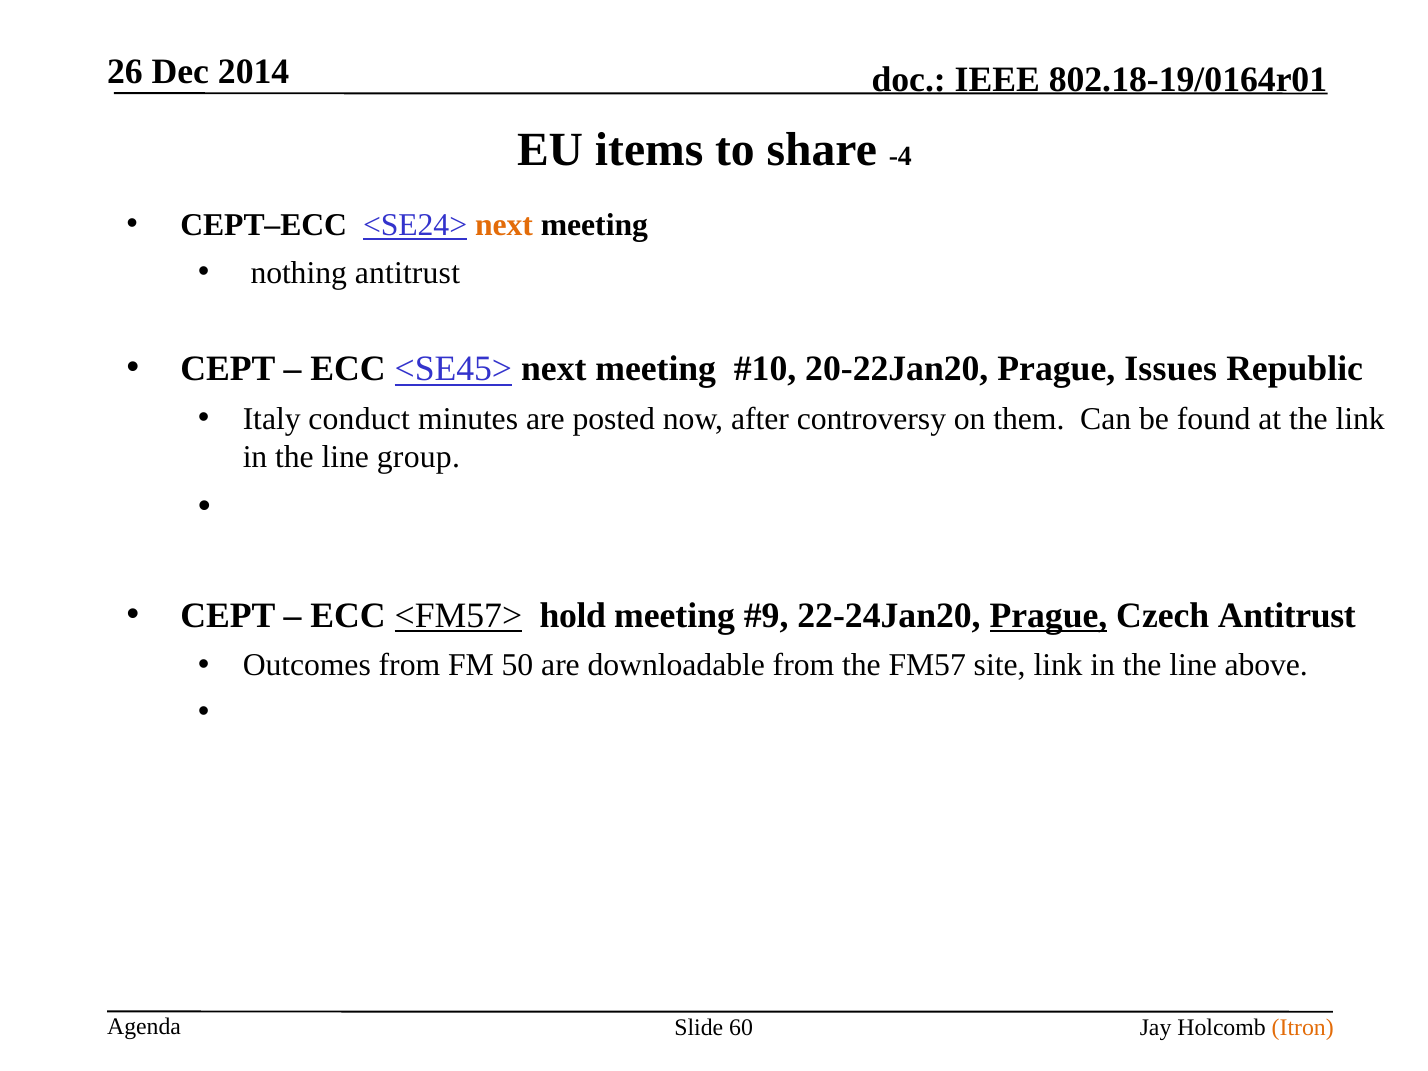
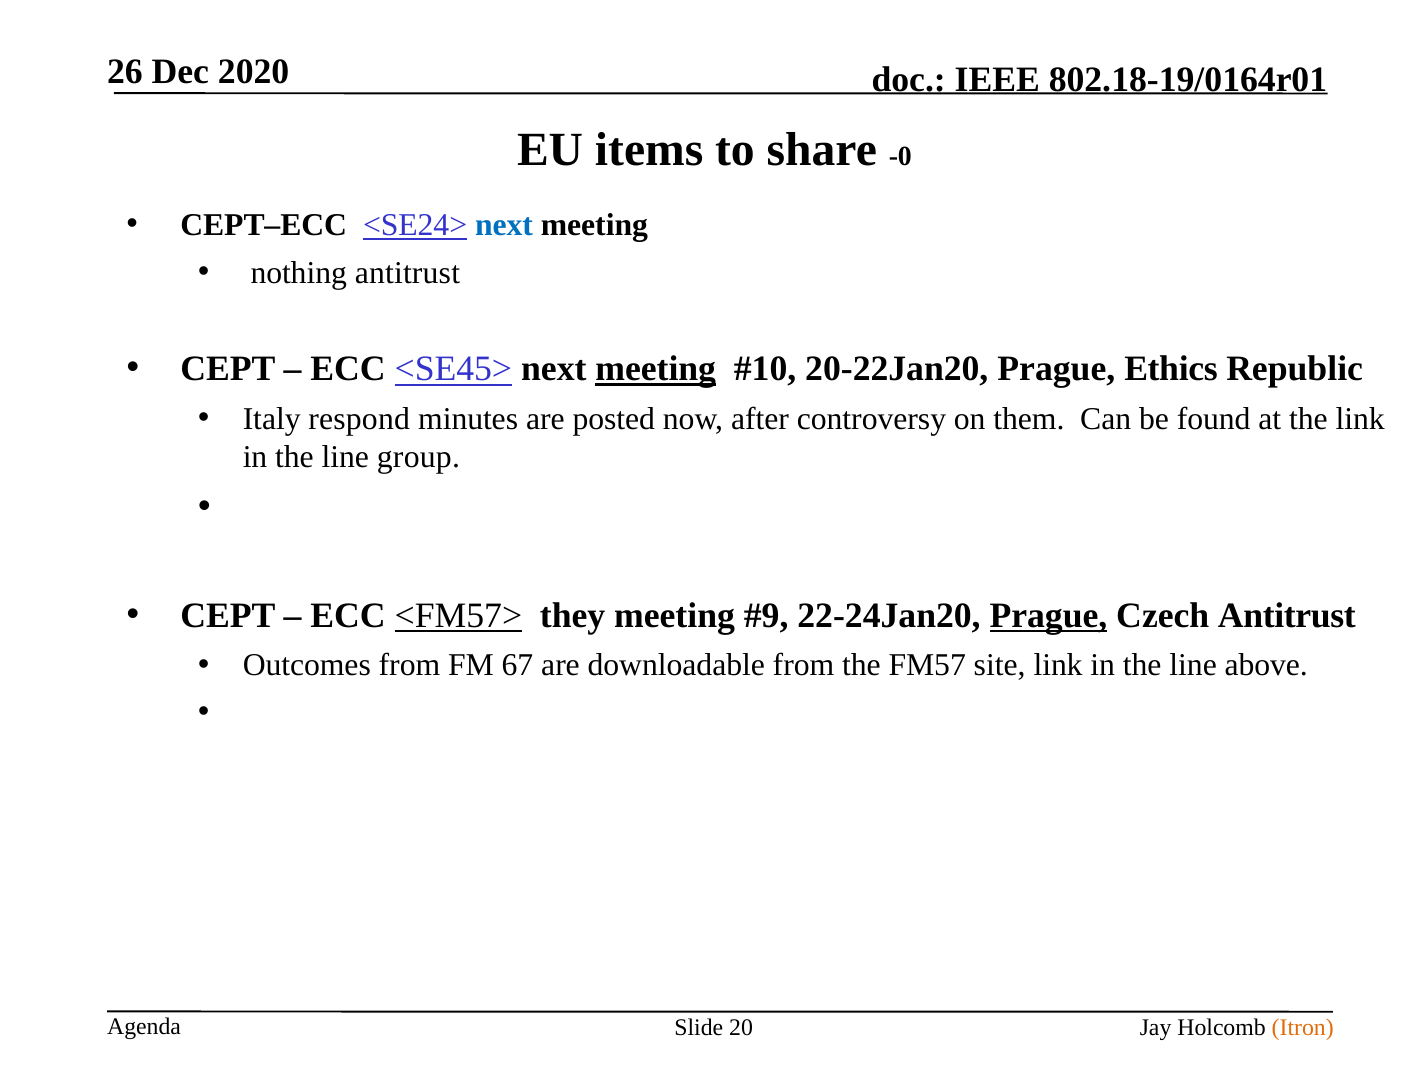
2014: 2014 -> 2020
-4: -4 -> -0
next at (504, 225) colour: orange -> blue
meeting at (656, 369) underline: none -> present
Issues: Issues -> Ethics
conduct: conduct -> respond
hold: hold -> they
50: 50 -> 67
60: 60 -> 20
